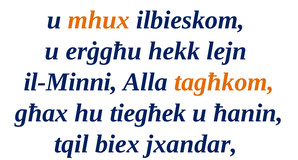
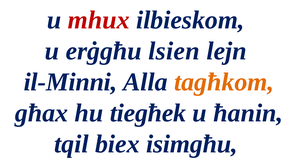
mhux colour: orange -> red
hekk: hekk -> lsien
jxandar: jxandar -> isimgħu
